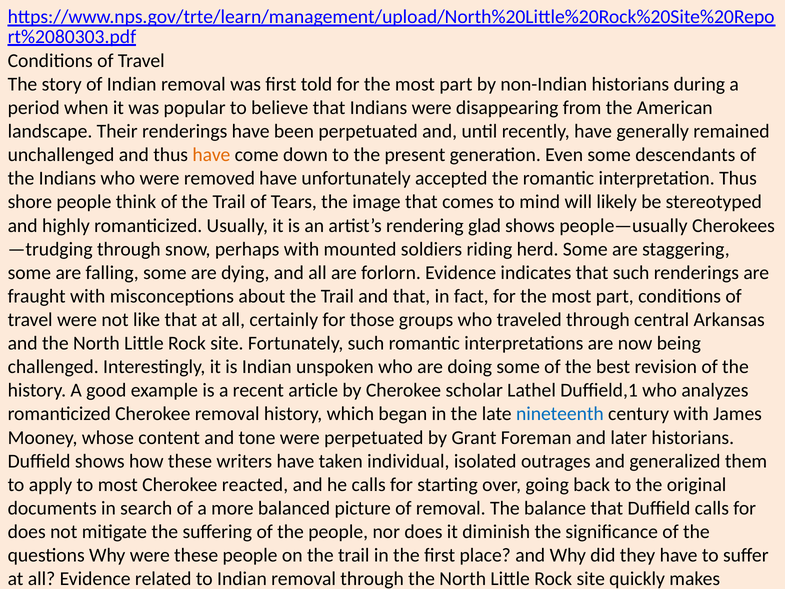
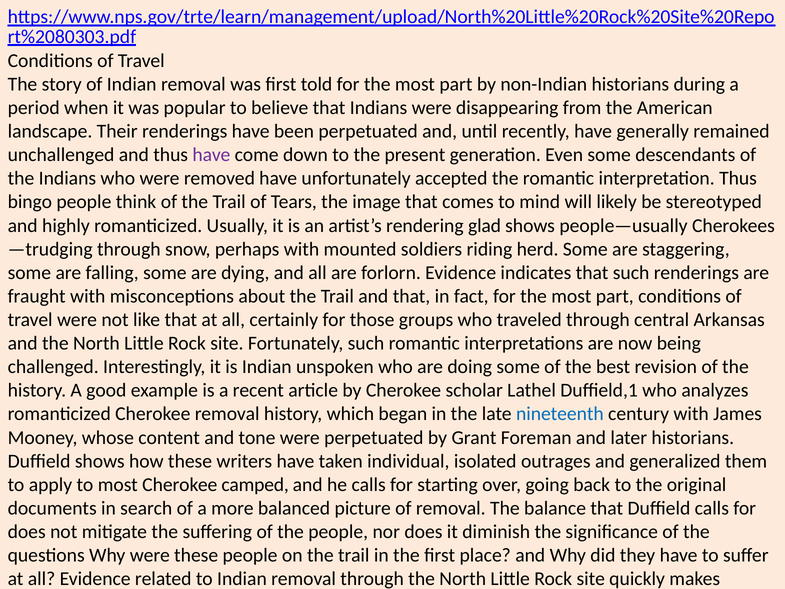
have at (211, 155) colour: orange -> purple
shore at (30, 202): shore -> bingo
Cherokee reacted: reacted -> camped
